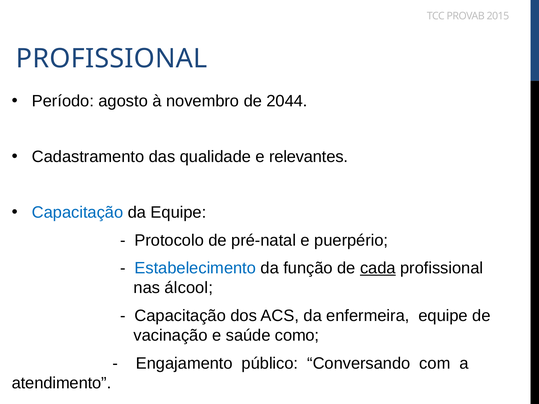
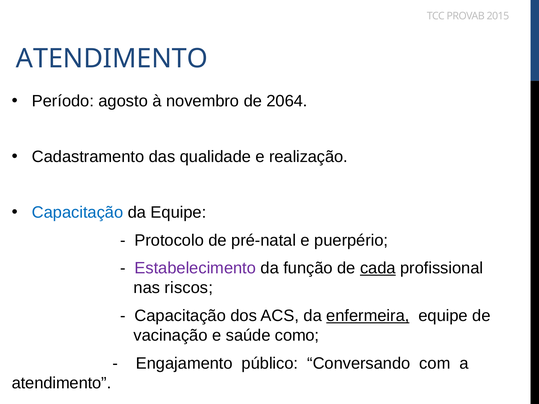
PROFISSIONAL at (112, 58): PROFISSIONAL -> ATENDIMENTO
2044: 2044 -> 2064
relevantes: relevantes -> realização
Estabelecimento colour: blue -> purple
álcool: álcool -> riscos
enfermeira underline: none -> present
